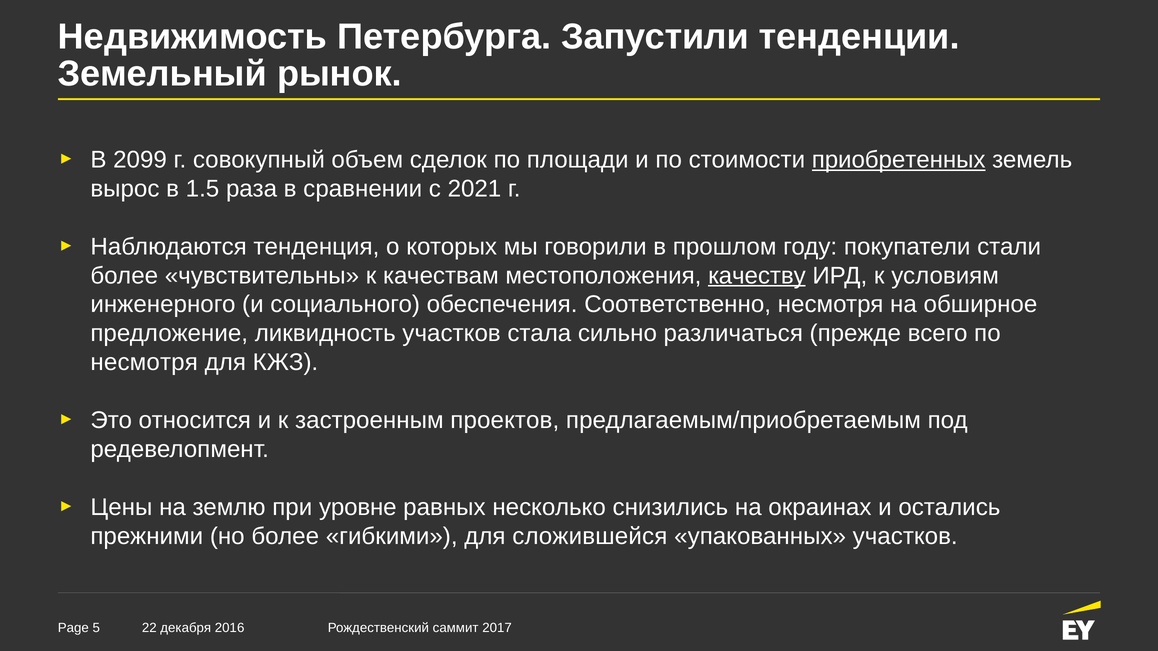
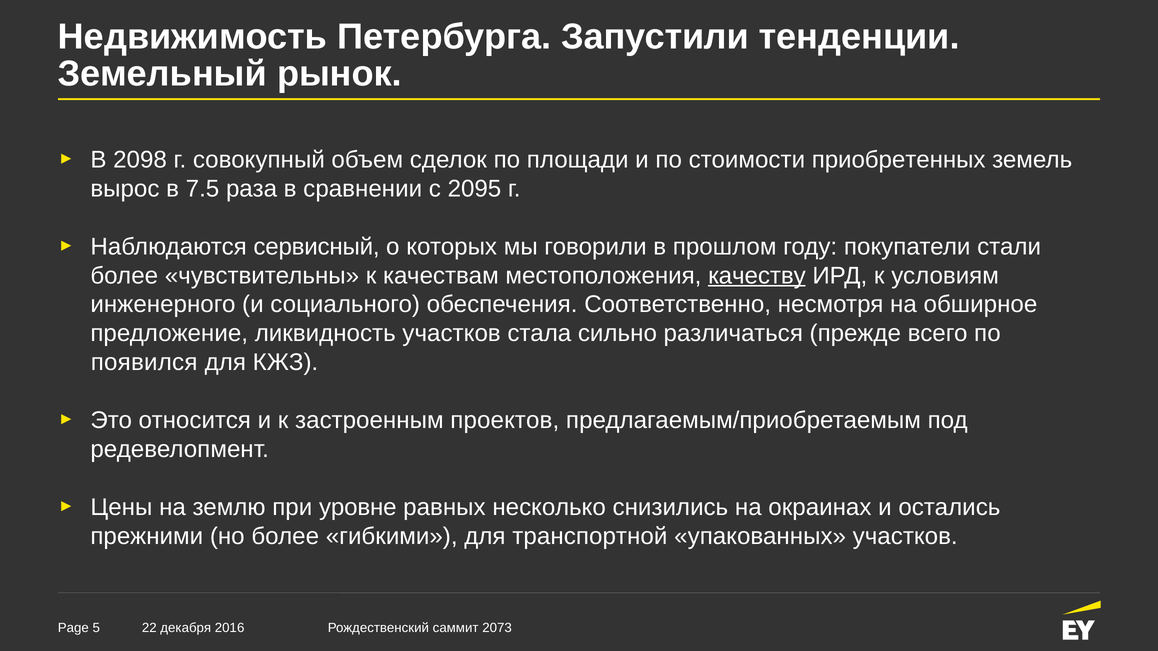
2099: 2099 -> 2098
приобретенных underline: present -> none
1.5: 1.5 -> 7.5
2021: 2021 -> 2095
тенденция: тенденция -> сервисный
несмотря at (144, 362): несмотря -> появился
сложившейся: сложившейся -> транспортной
2017: 2017 -> 2073
